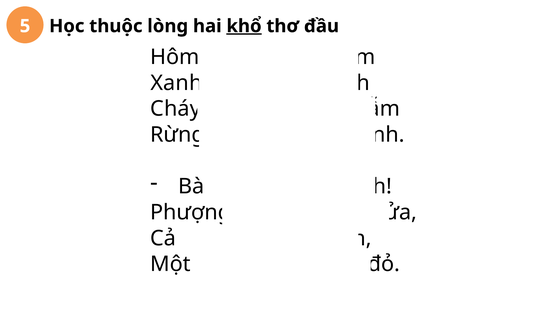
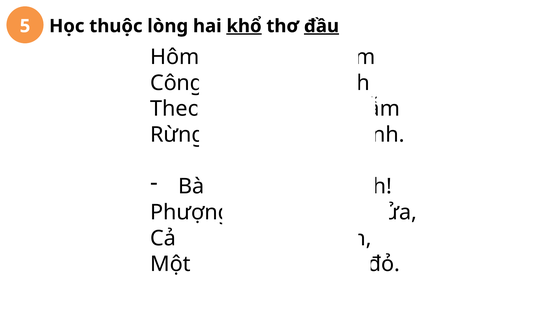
đầu underline: none -> present
Xanh at (176, 83): Xanh -> Công
Cháy at (176, 109): Cháy -> Theo
